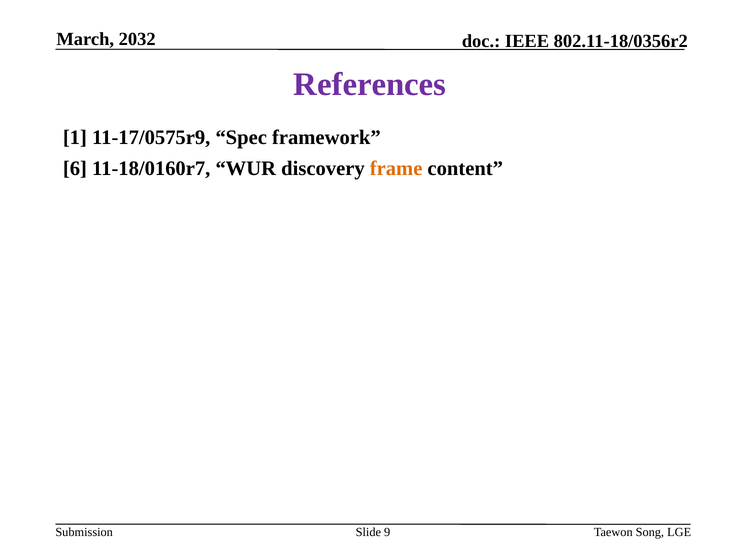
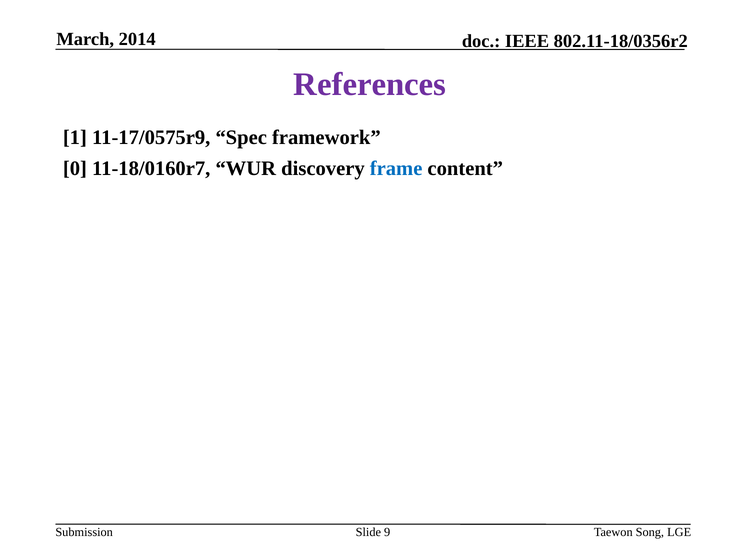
2032: 2032 -> 2014
6: 6 -> 0
frame colour: orange -> blue
